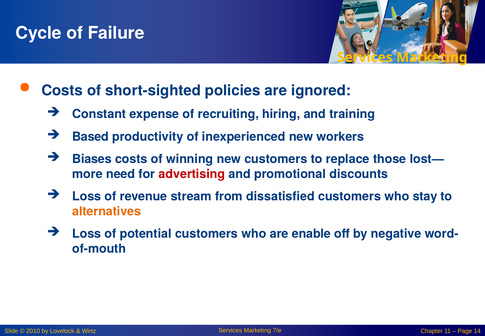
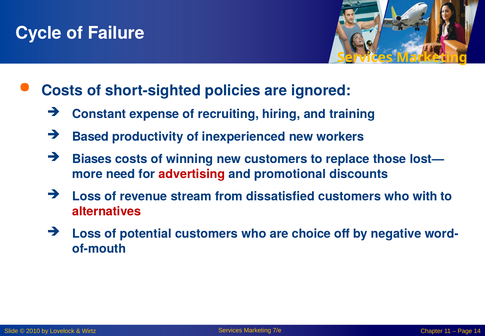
stay: stay -> with
alternatives colour: orange -> red
enable: enable -> choice
